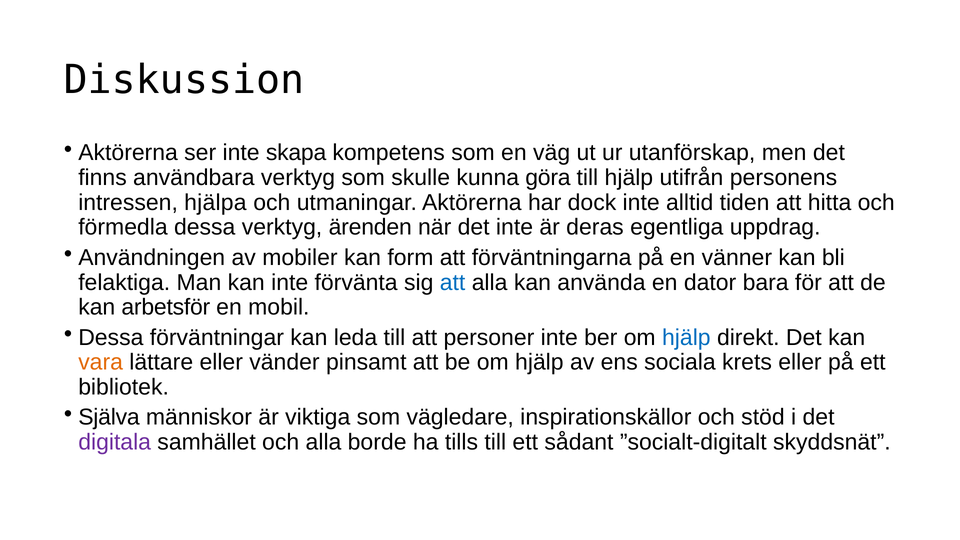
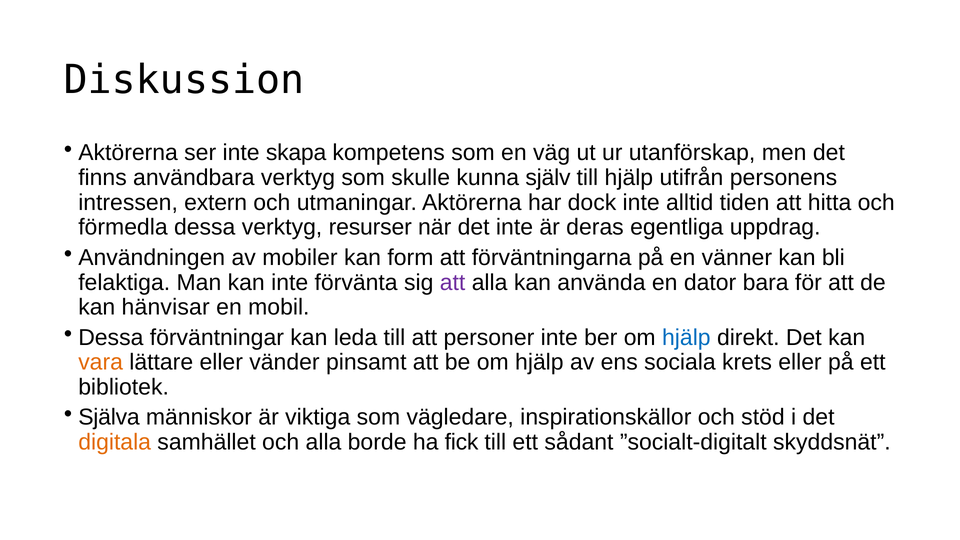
göra: göra -> själv
hjälpa: hjälpa -> extern
ärenden: ärenden -> resurser
att at (453, 282) colour: blue -> purple
arbetsför: arbetsför -> hänvisar
digitala colour: purple -> orange
tills: tills -> fick
